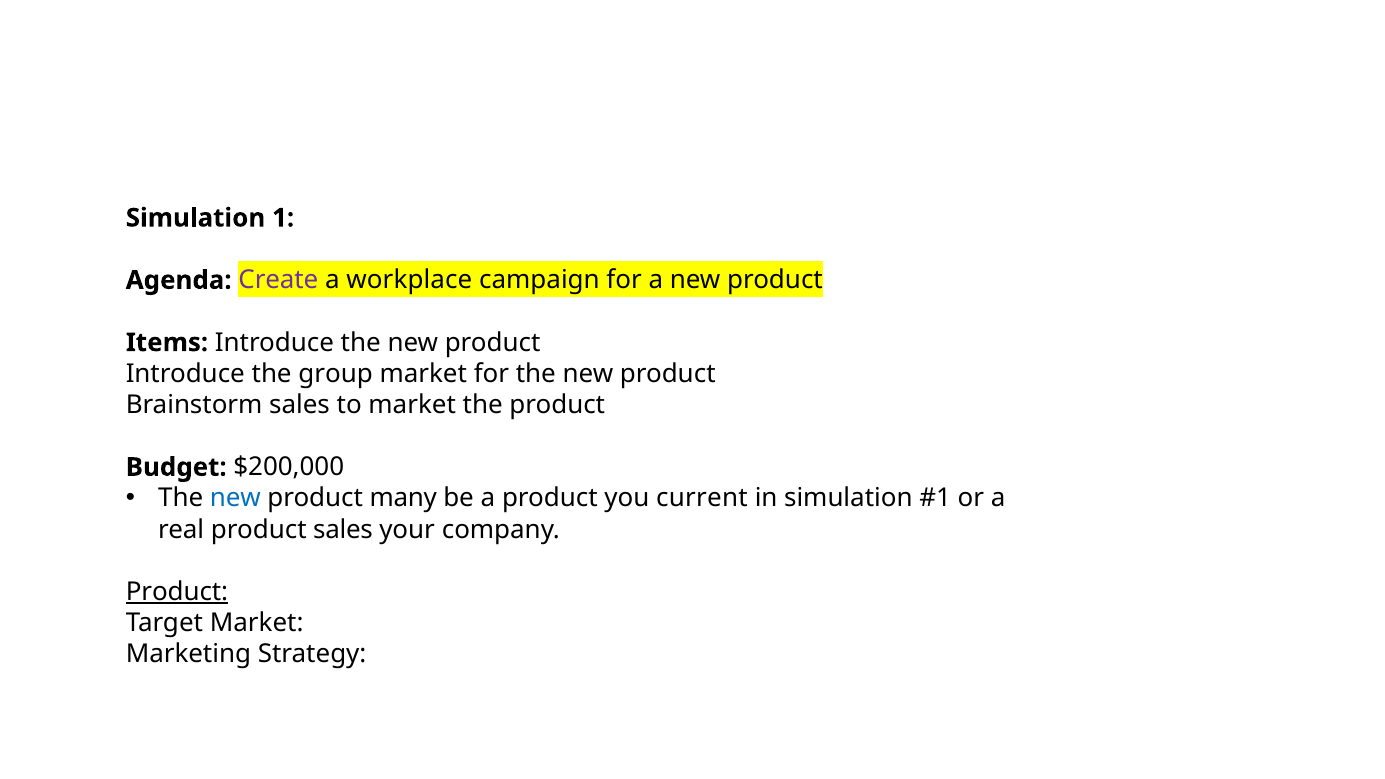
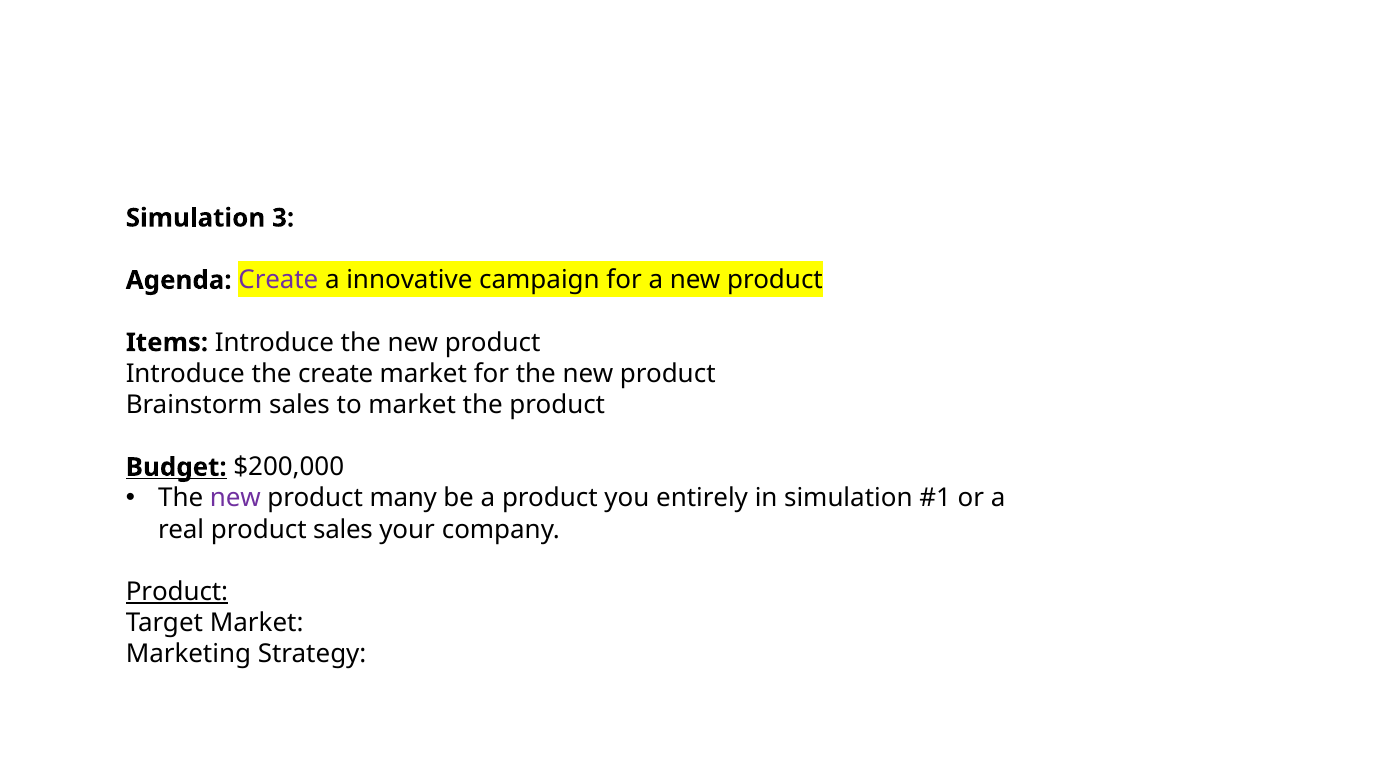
1: 1 -> 3
workplace: workplace -> innovative
the group: group -> create
Budget underline: none -> present
new at (235, 498) colour: blue -> purple
current: current -> entirely
